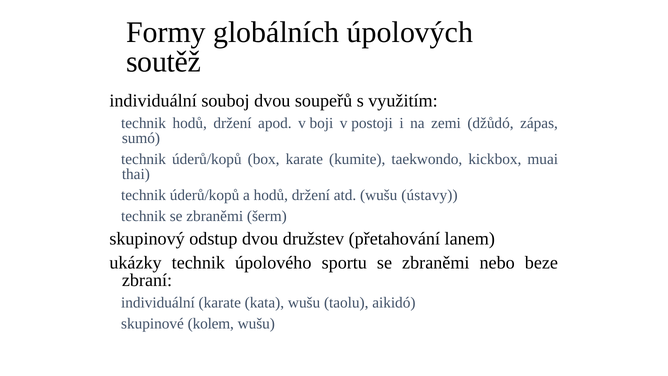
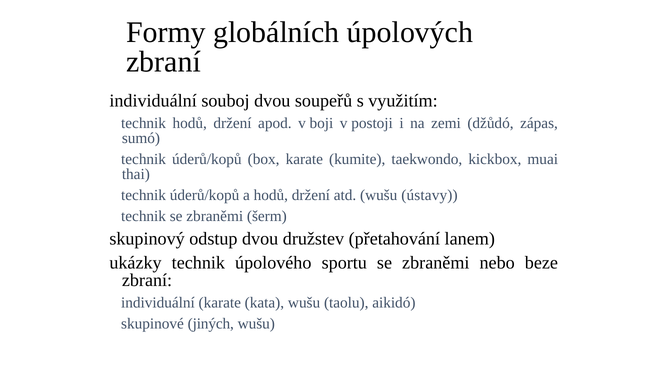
soutěž at (164, 62): soutěž -> zbraní
kolem: kolem -> jiných
